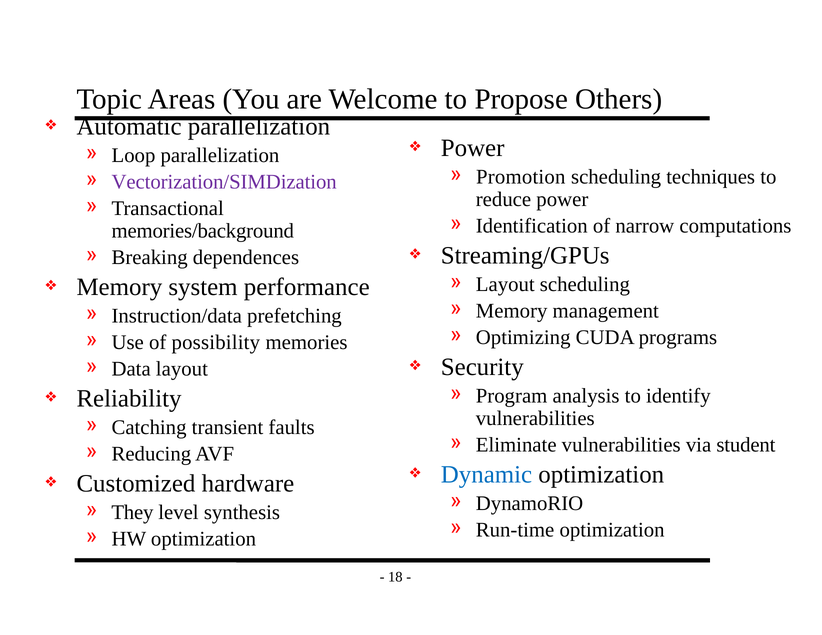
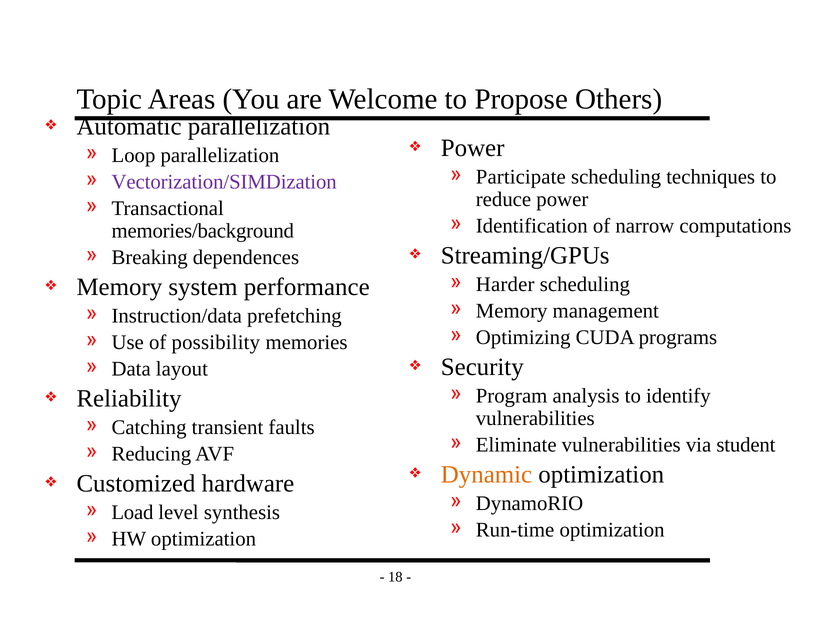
Promotion: Promotion -> Participate
Layout at (505, 284): Layout -> Harder
Dynamic colour: blue -> orange
They: They -> Load
